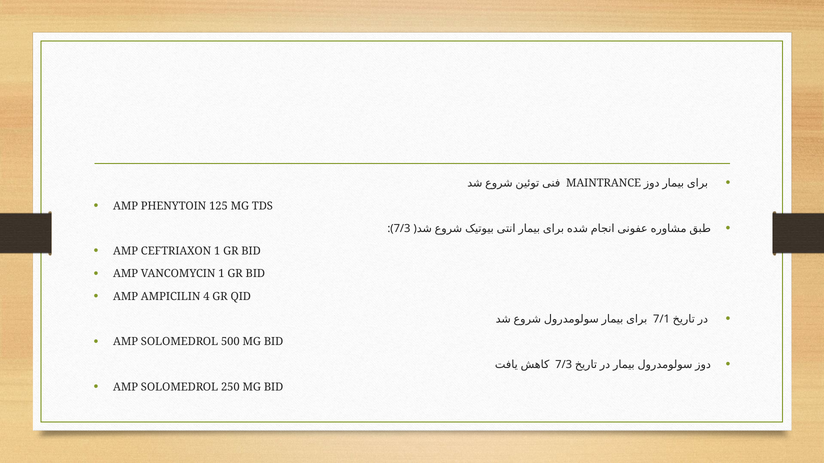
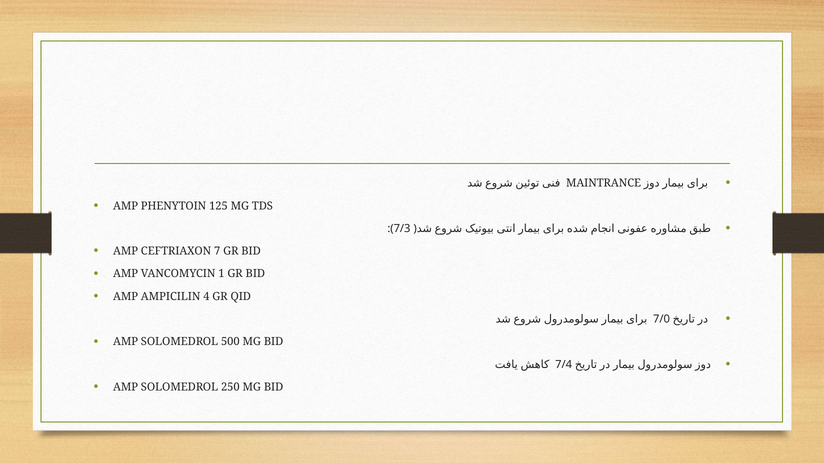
CEFTRIAXON 1: 1 -> 7
7/1: 7/1 -> 7/0
7/3 at (564, 365): 7/3 -> 7/4
